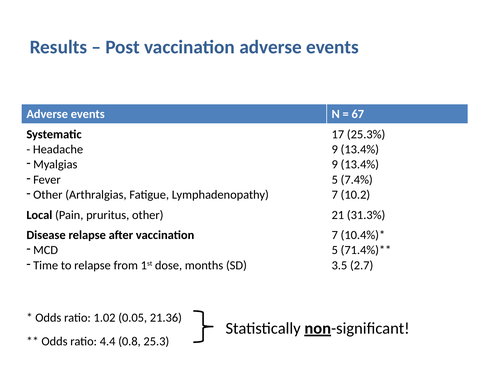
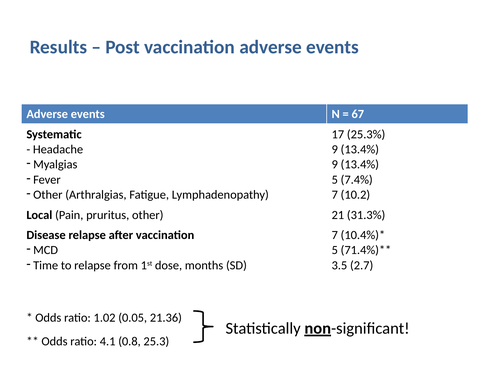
4.4: 4.4 -> 4.1
